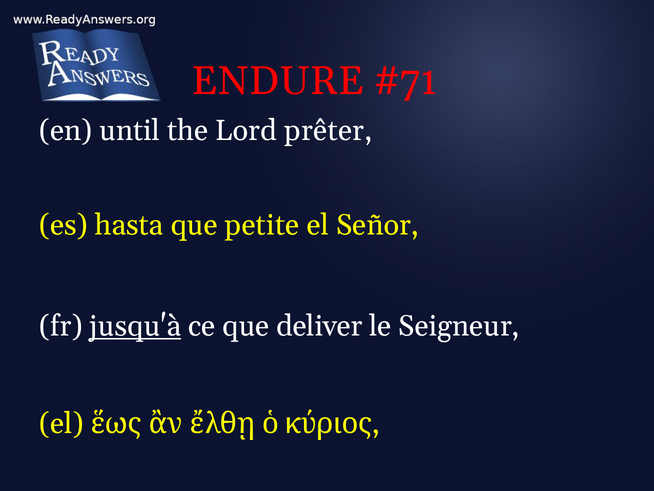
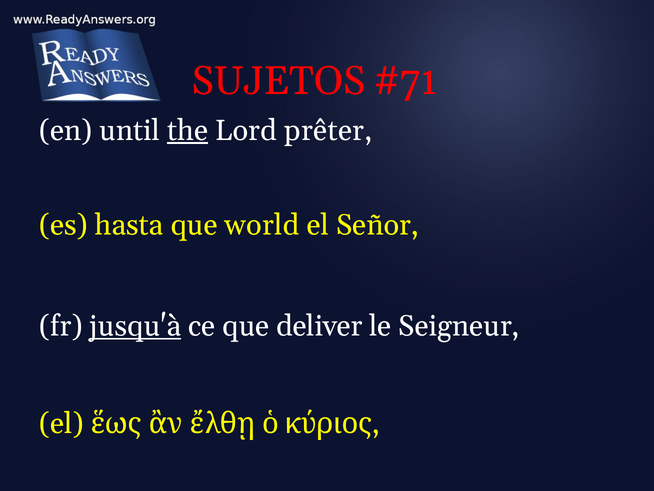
ENDURE: ENDURE -> SUJETOS
the underline: none -> present
petite: petite -> world
